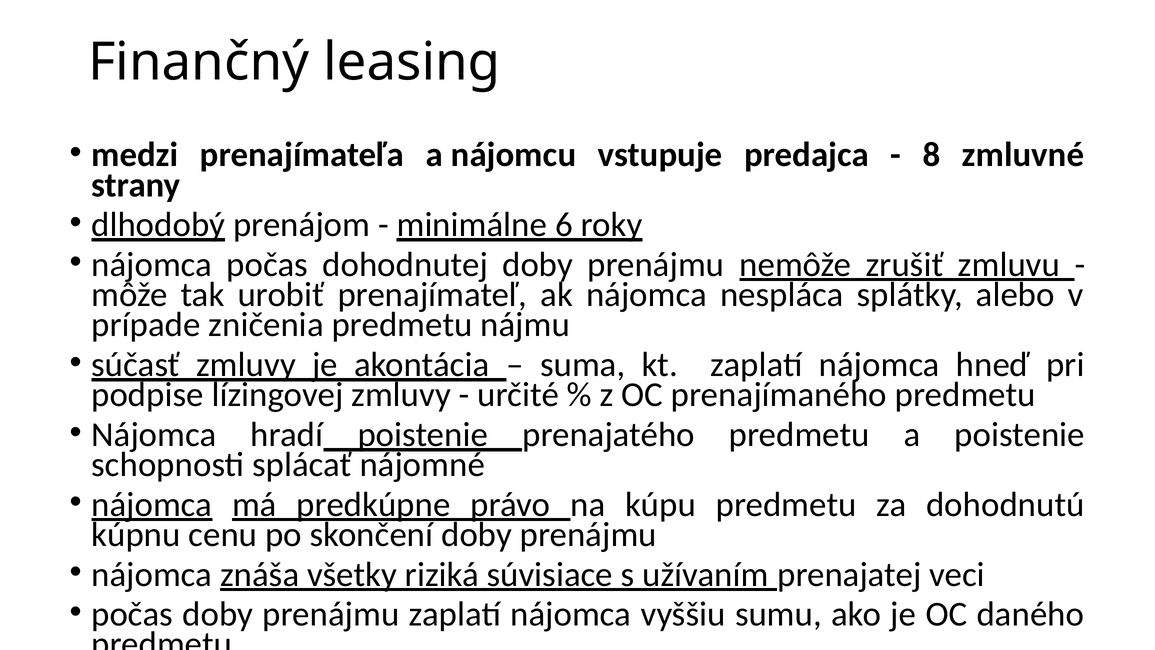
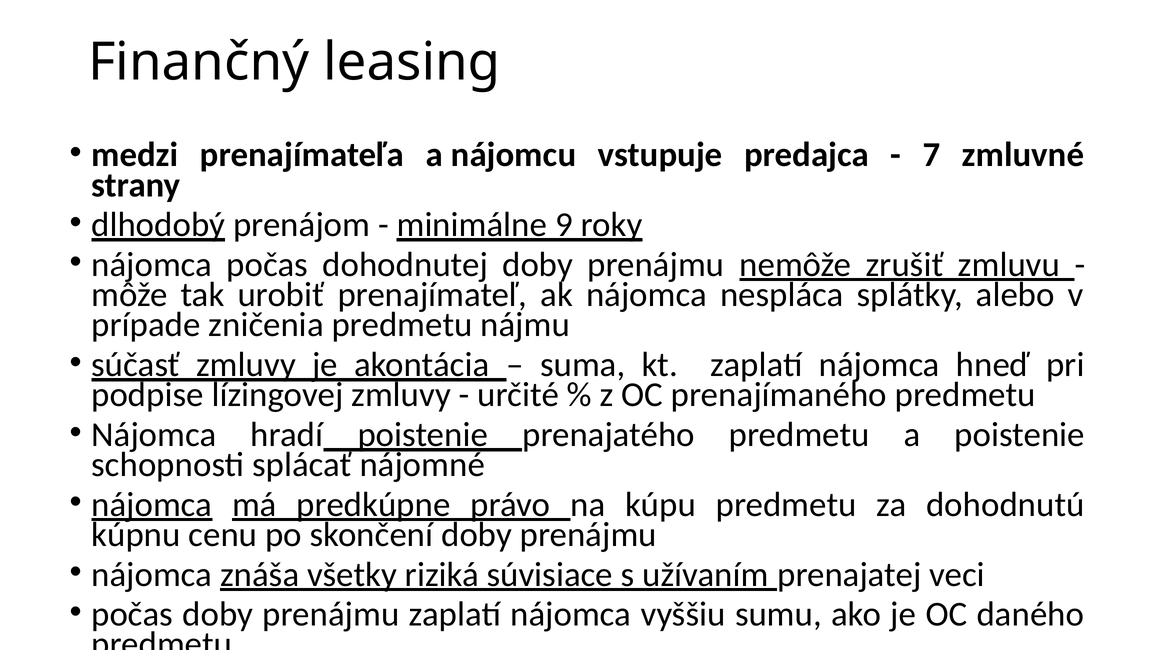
8: 8 -> 7
6: 6 -> 9
